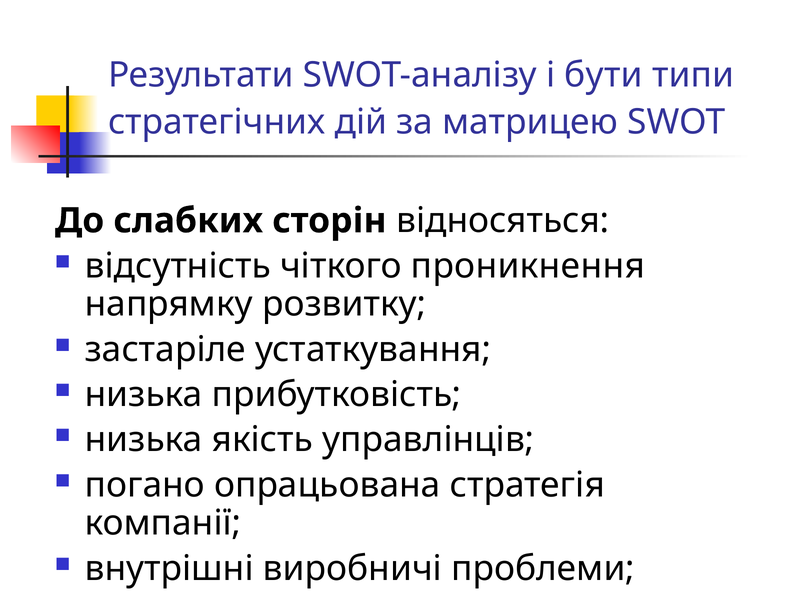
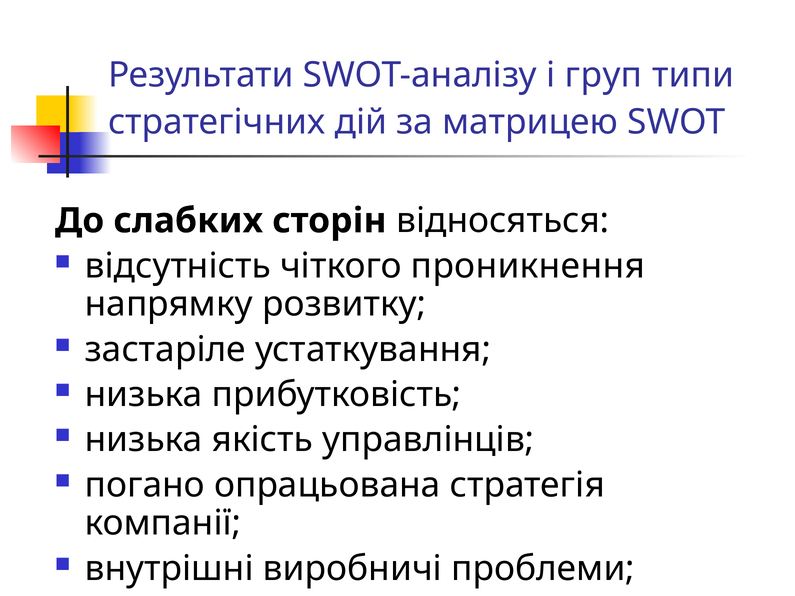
бути: бути -> груп
